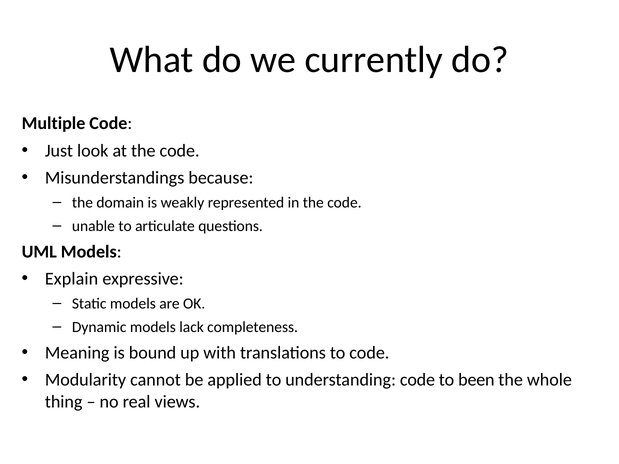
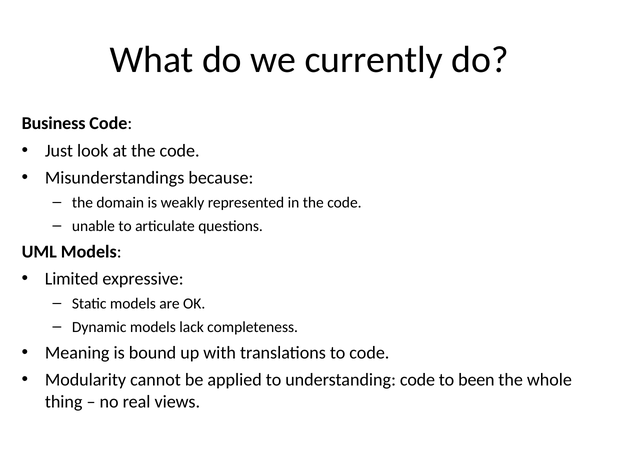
Multiple: Multiple -> Business
Explain: Explain -> Limited
